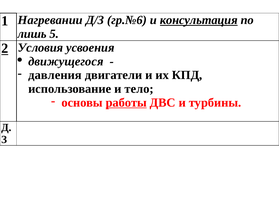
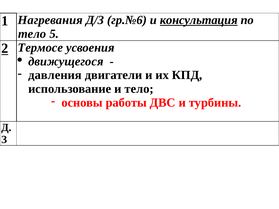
Нагревании: Нагревании -> Нагревания
лишь at (32, 34): лишь -> тело
Условия: Условия -> Термосе
работы underline: present -> none
